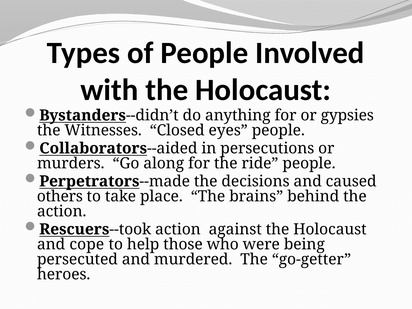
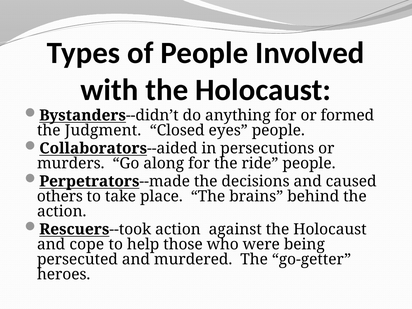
gypsies: gypsies -> formed
Witnesses: Witnesses -> Judgment
